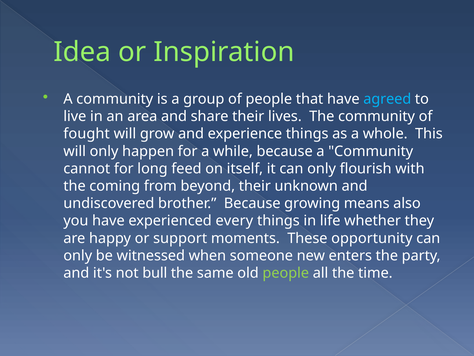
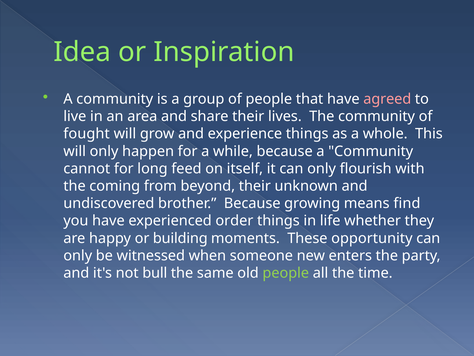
agreed colour: light blue -> pink
also: also -> find
every: every -> order
support: support -> building
